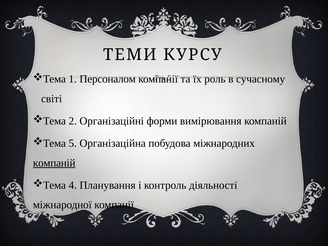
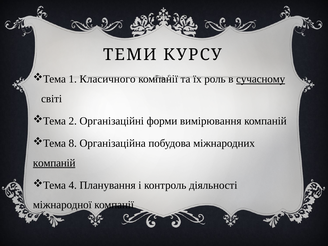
Персоналом: Персоналом -> Класичного
сучасному underline: none -> present
5: 5 -> 8
